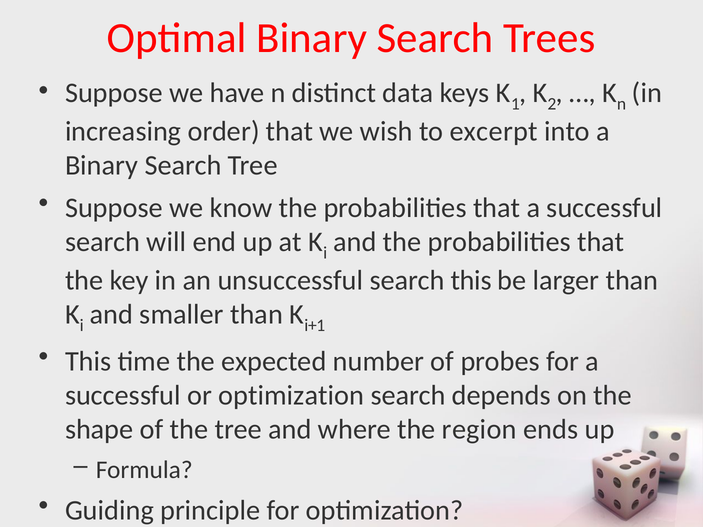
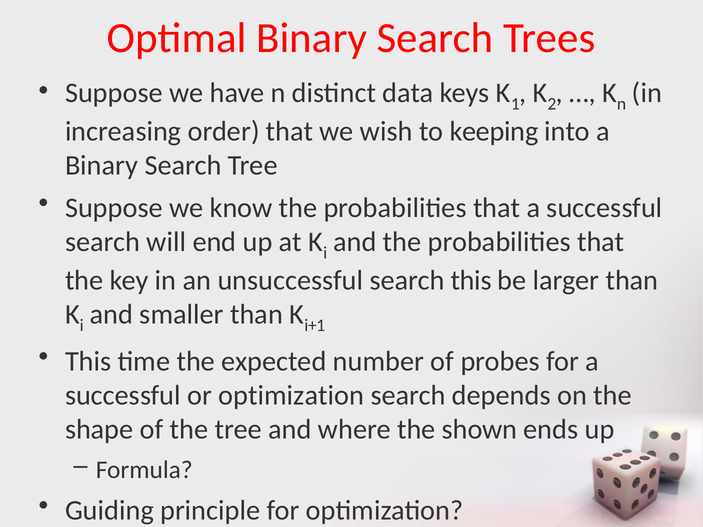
excerpt: excerpt -> keeping
region: region -> shown
